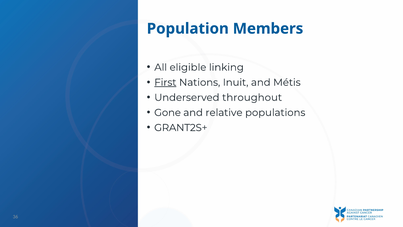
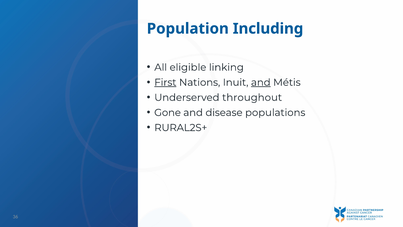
Members: Members -> Including
and at (261, 82) underline: none -> present
relative: relative -> disease
GRANT2S+: GRANT2S+ -> RURAL2S+
